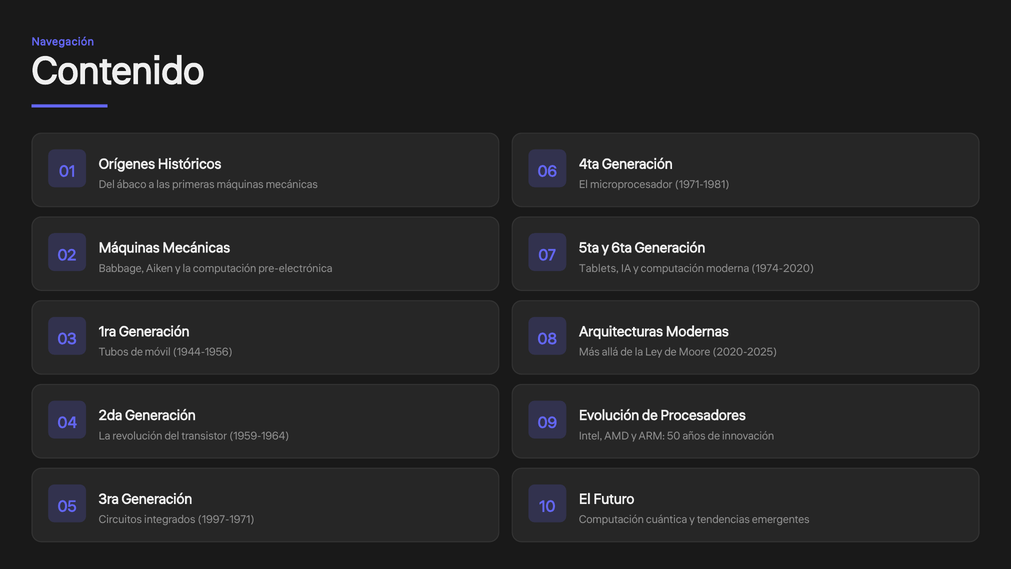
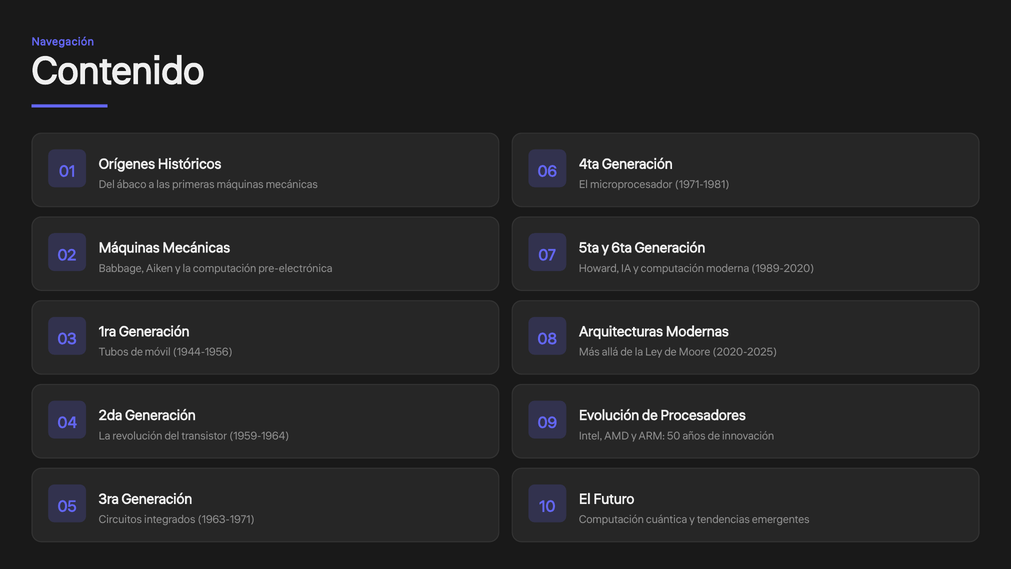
Tablets: Tablets -> Howard
1974-2020: 1974-2020 -> 1989-2020
1997-1971: 1997-1971 -> 1963-1971
